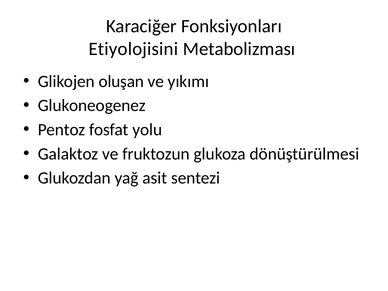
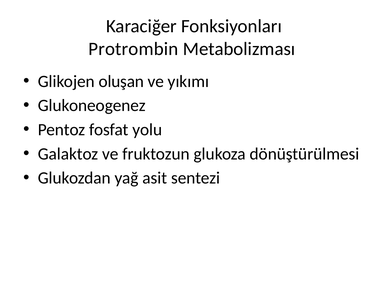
Etiyolojisini: Etiyolojisini -> Protrombin
